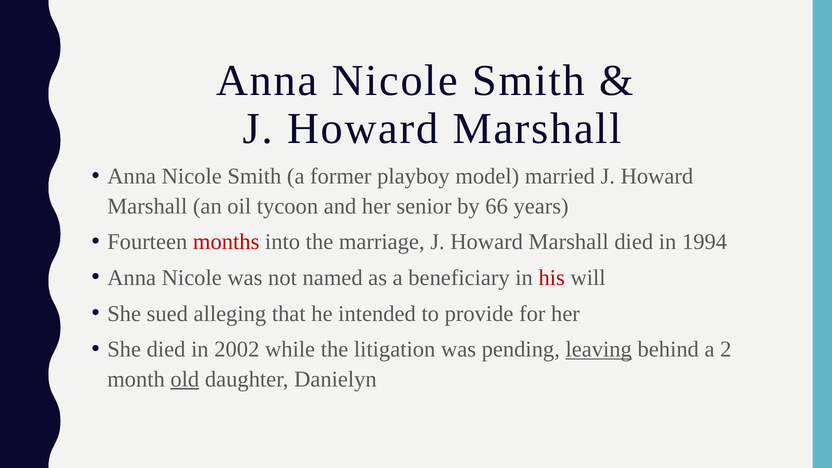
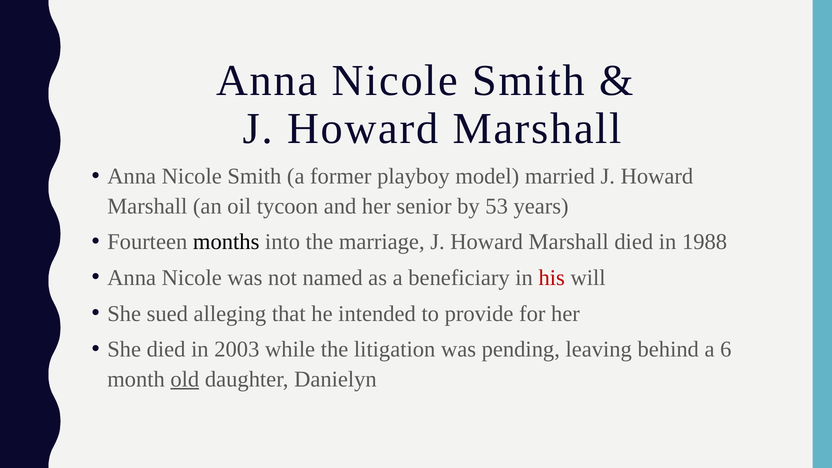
66: 66 -> 53
months colour: red -> black
1994: 1994 -> 1988
2002: 2002 -> 2003
leaving underline: present -> none
2: 2 -> 6
